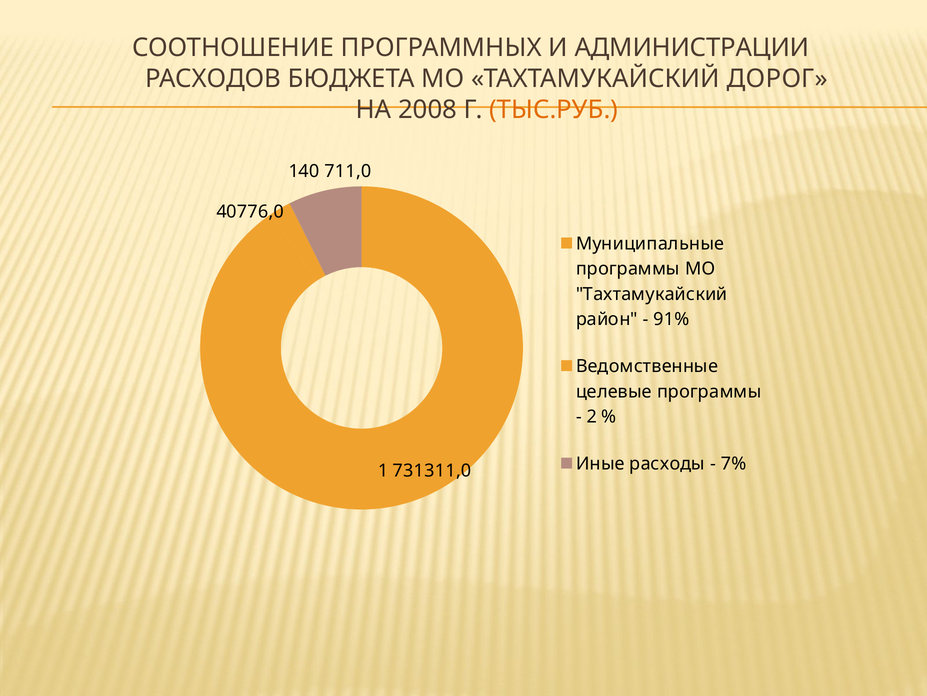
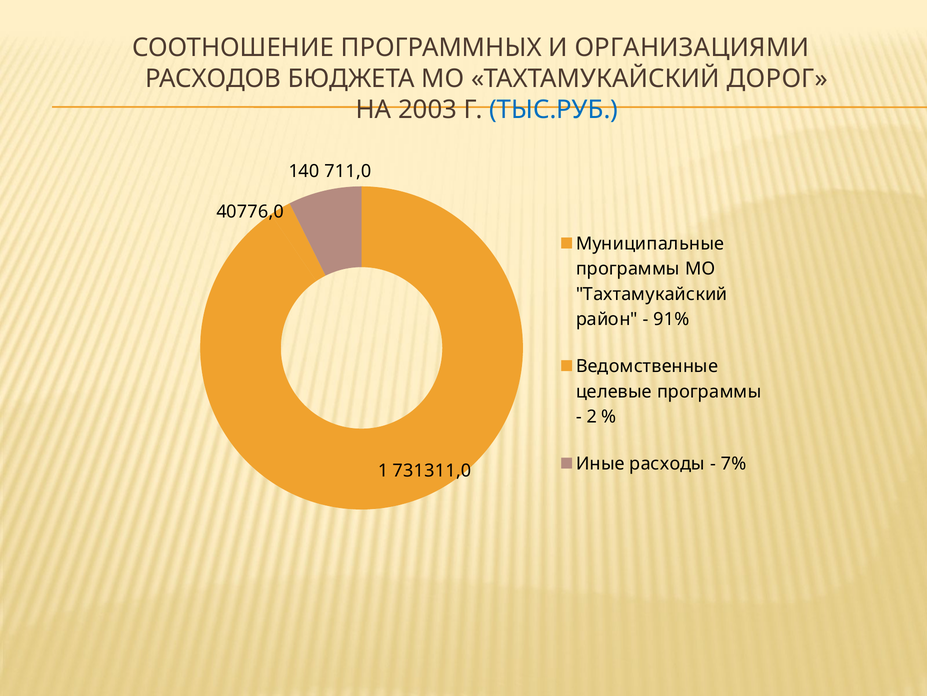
АДМИНИСТРАЦИИ: АДМИНИСТРАЦИИ -> ОРГАНИЗАЦИЯМИ
2008: 2008 -> 2003
ТЫС.РУБ colour: orange -> blue
